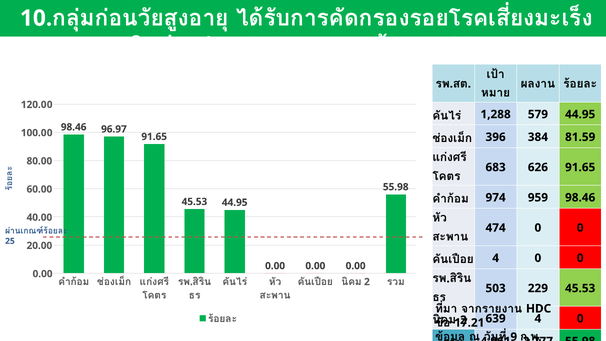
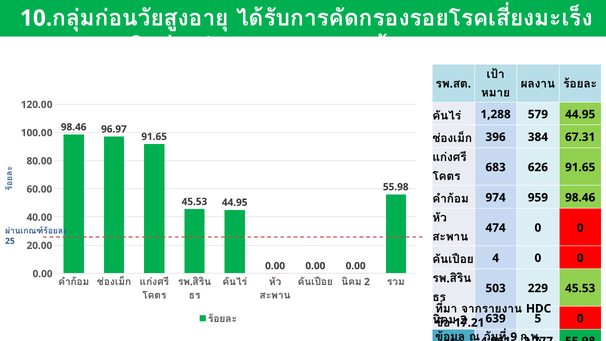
81.59: 81.59 -> 67.31
639 4: 4 -> 5
